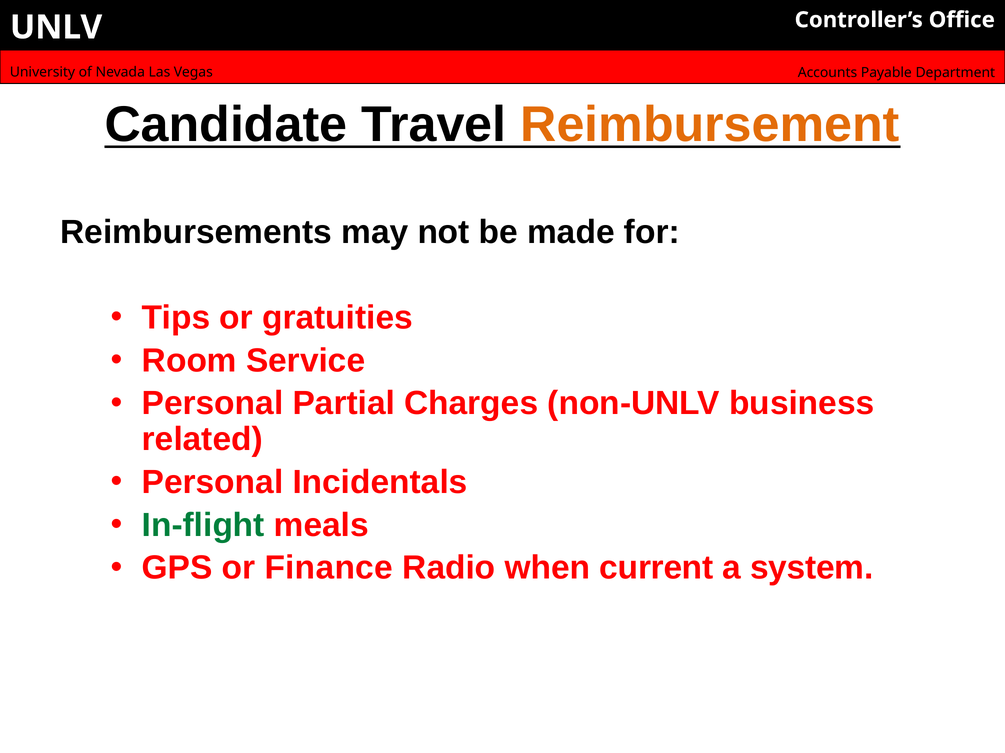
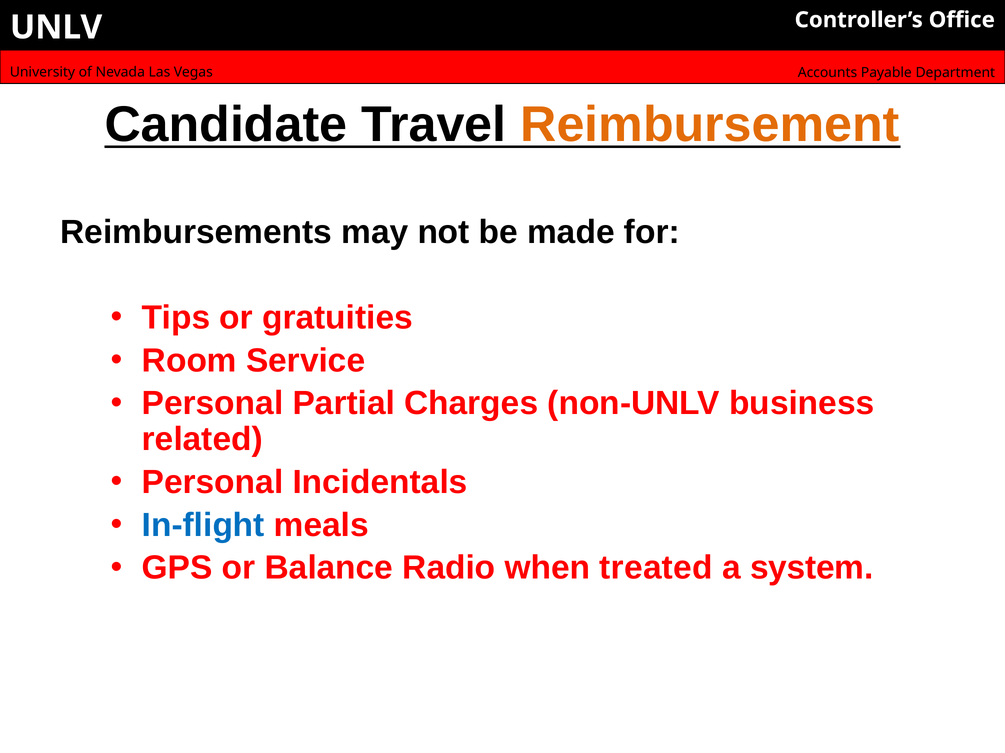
In-flight colour: green -> blue
Finance: Finance -> Balance
current: current -> treated
